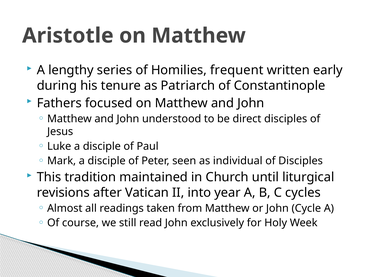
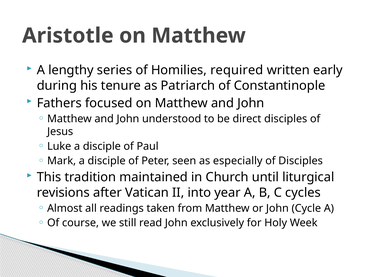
frequent: frequent -> required
individual: individual -> especially
